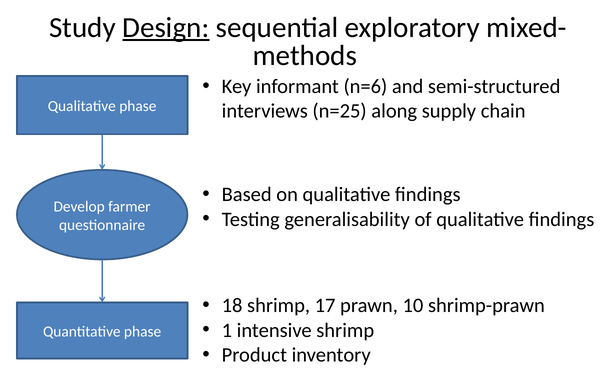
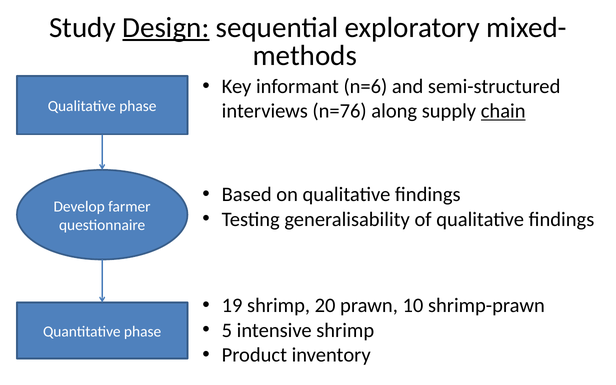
n=25: n=25 -> n=76
chain underline: none -> present
18: 18 -> 19
17: 17 -> 20
1: 1 -> 5
